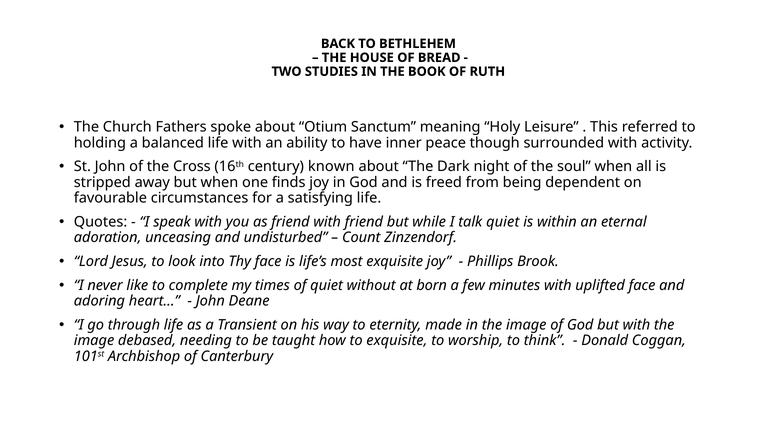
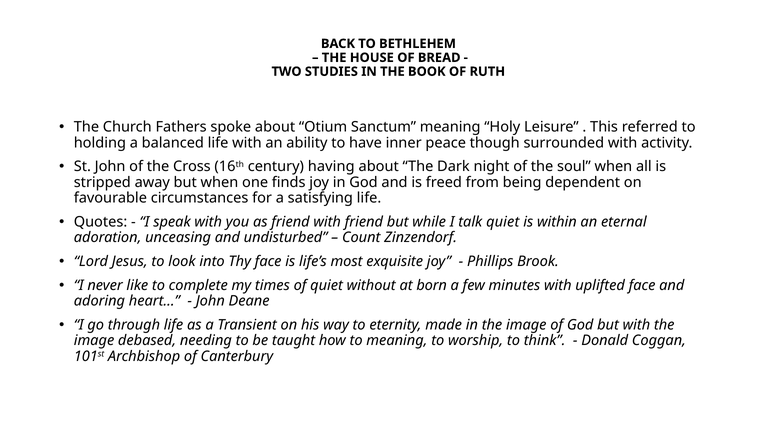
known: known -> having
to exquisite: exquisite -> meaning
